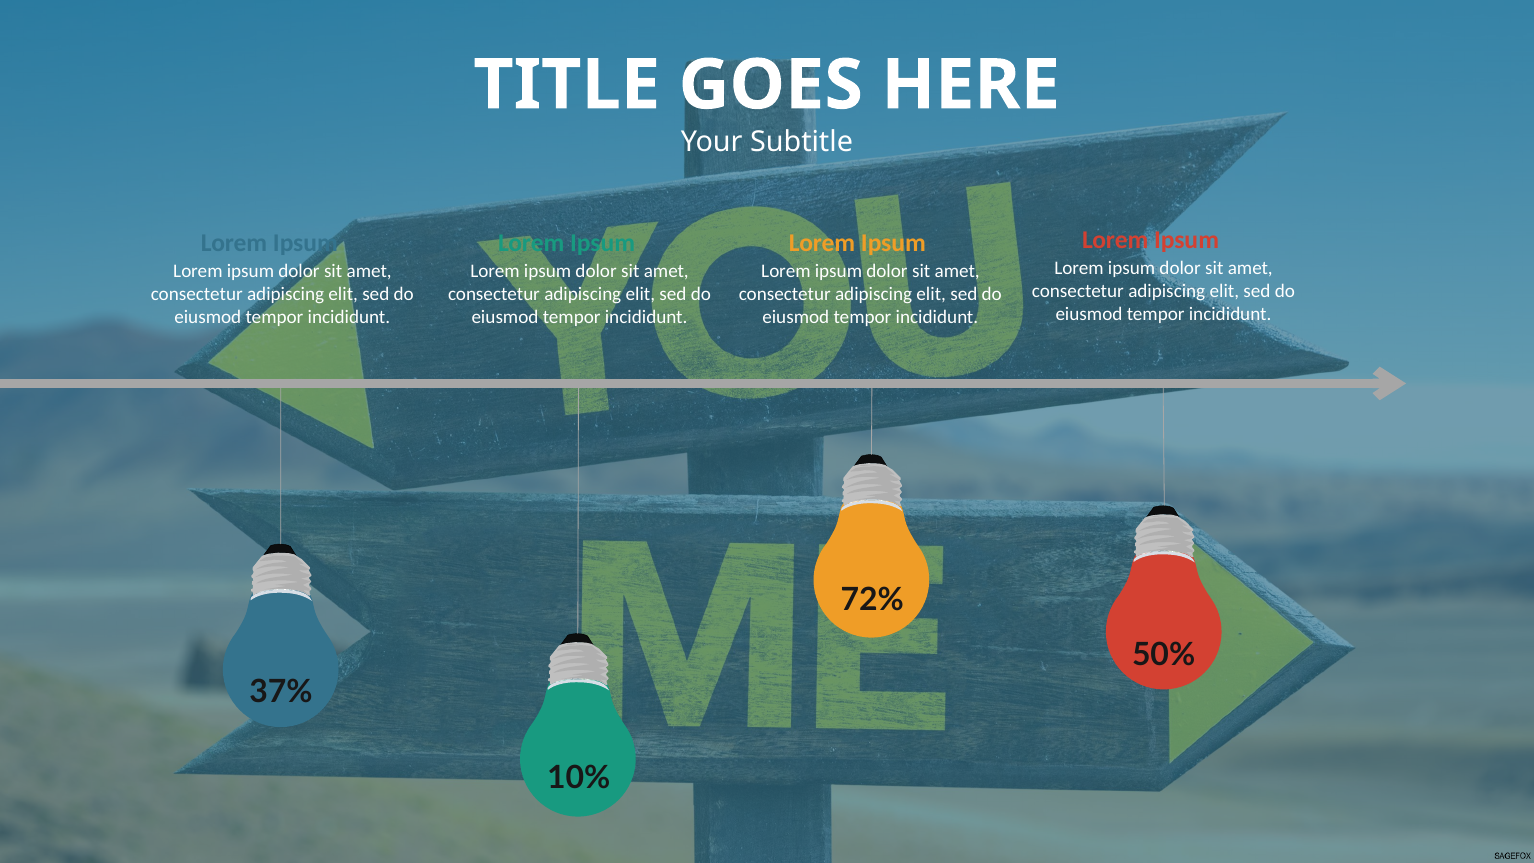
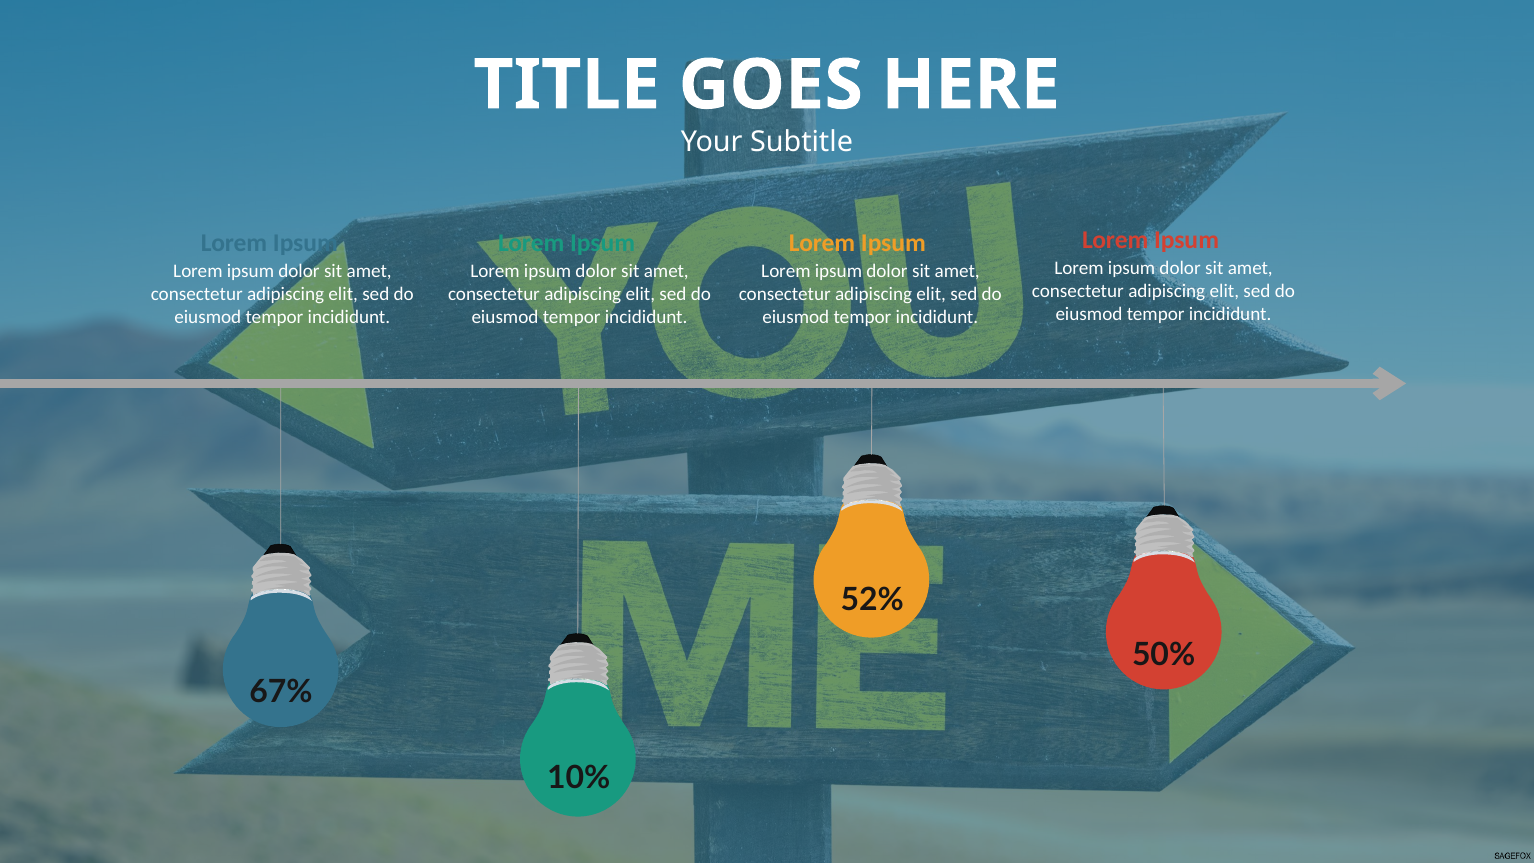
72%: 72% -> 52%
37%: 37% -> 67%
